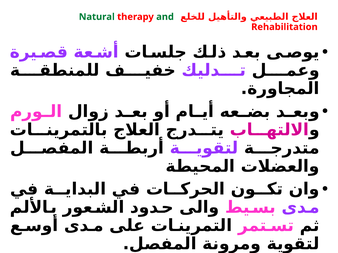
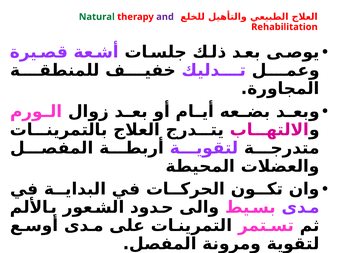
and colour: green -> purple
